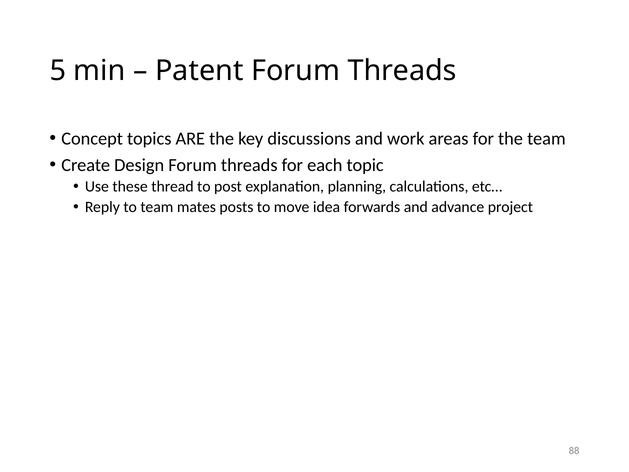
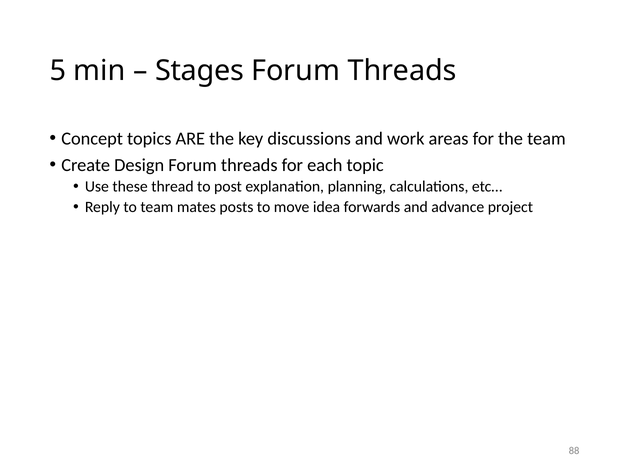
Patent: Patent -> Stages
